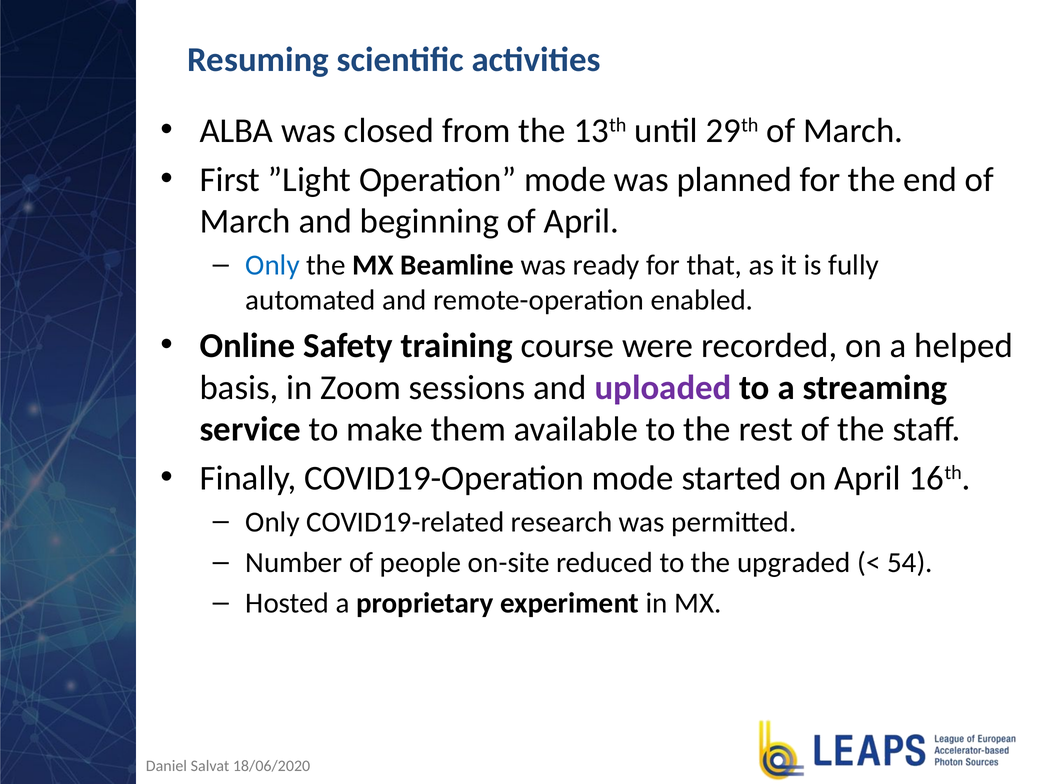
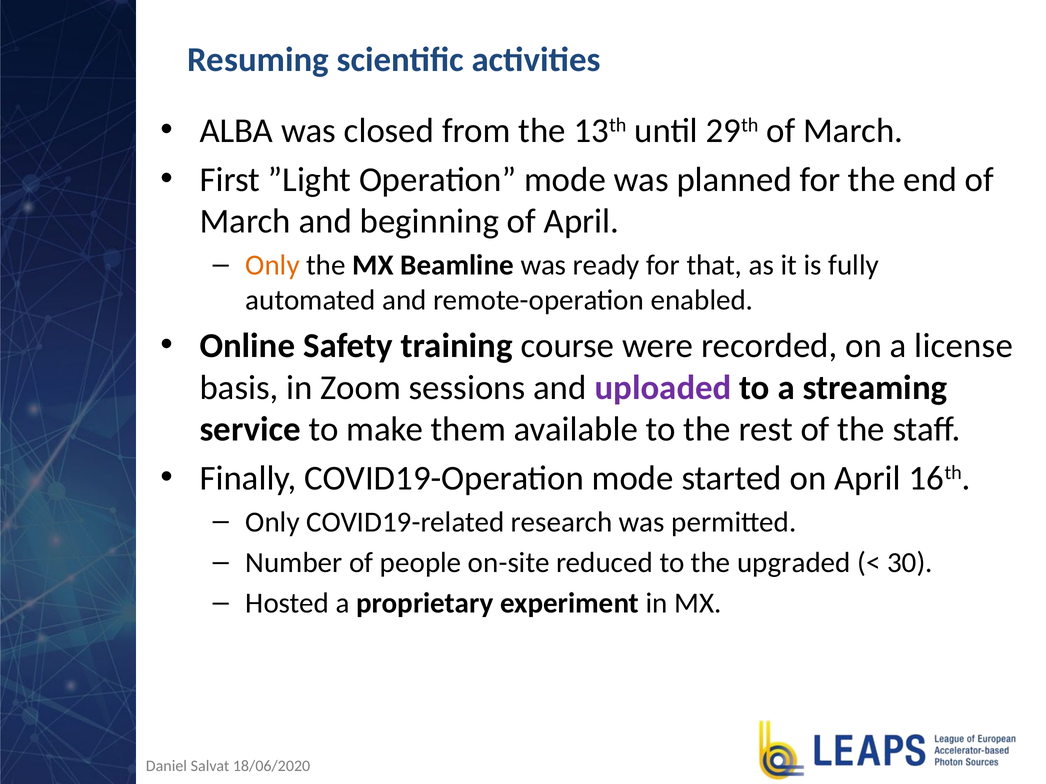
Only at (273, 265) colour: blue -> orange
helped: helped -> license
54: 54 -> 30
